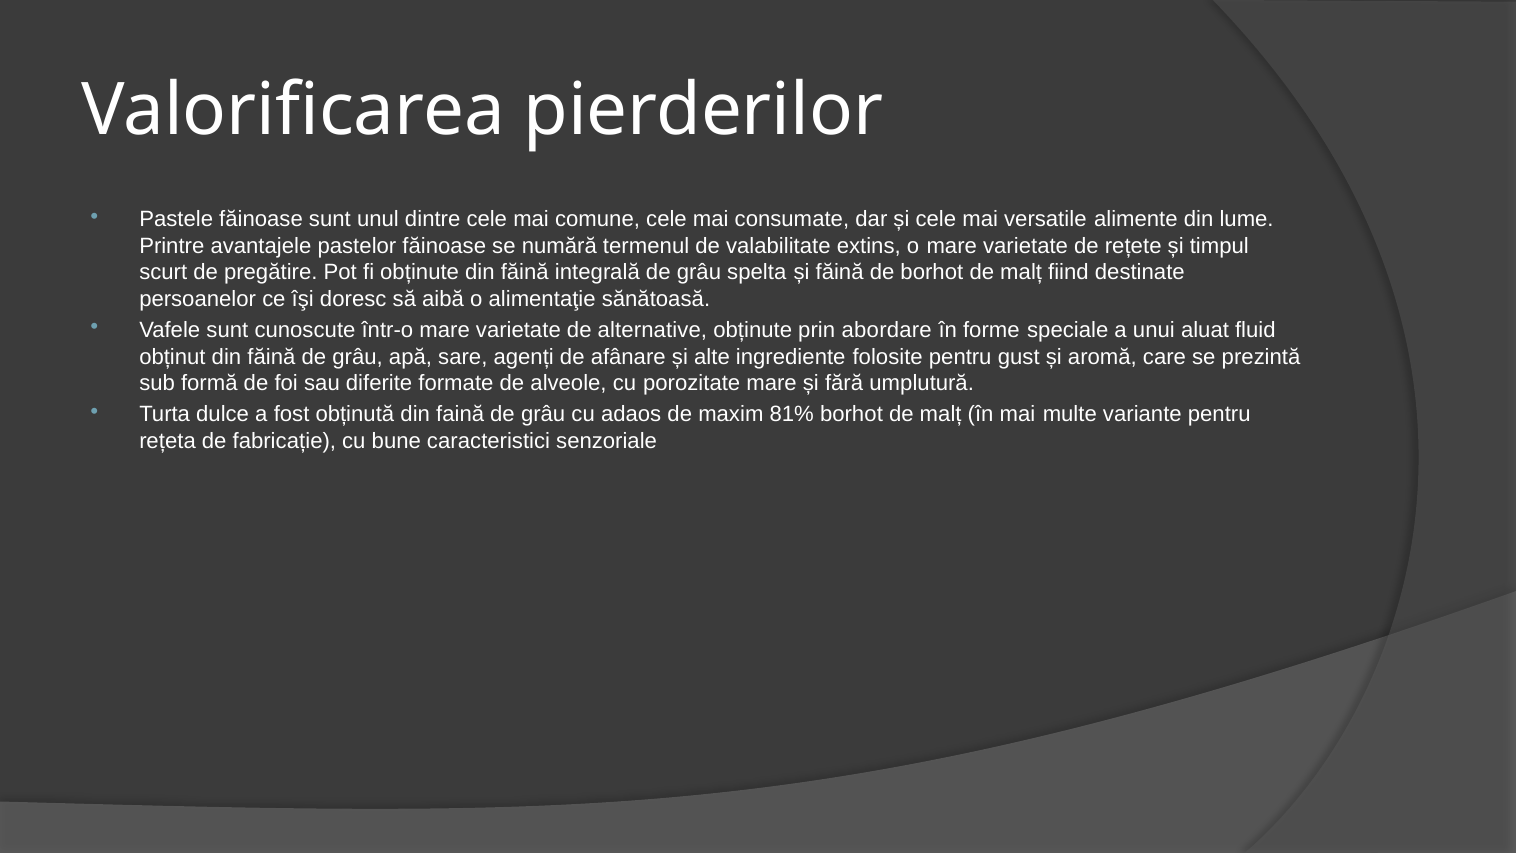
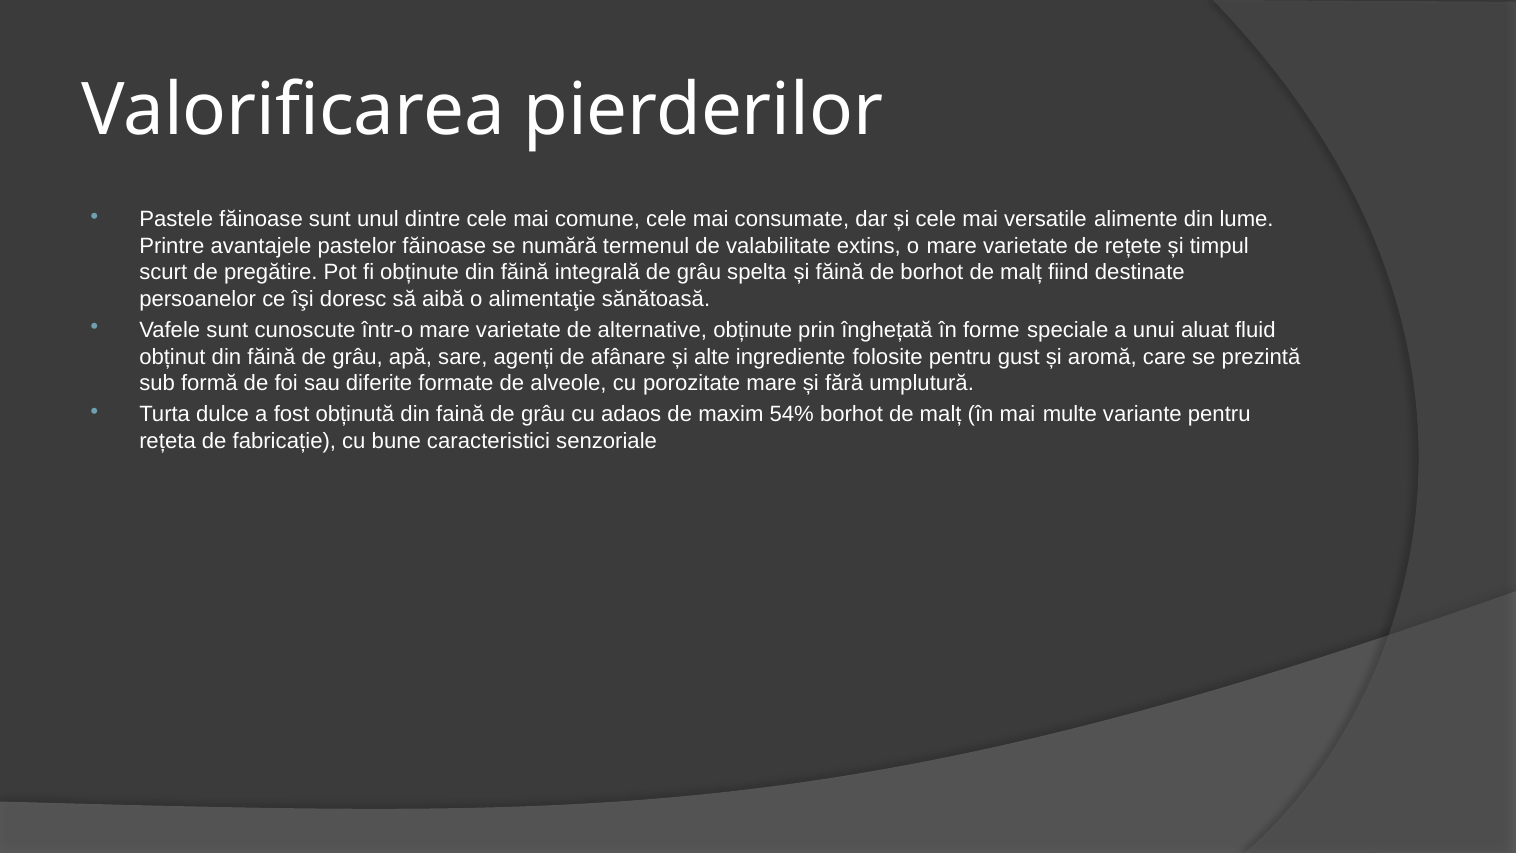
abordare: abordare -> înghețată
81%: 81% -> 54%
